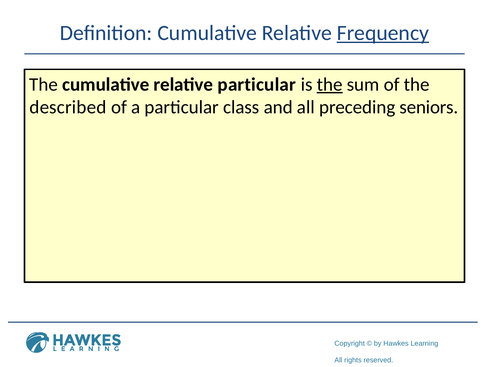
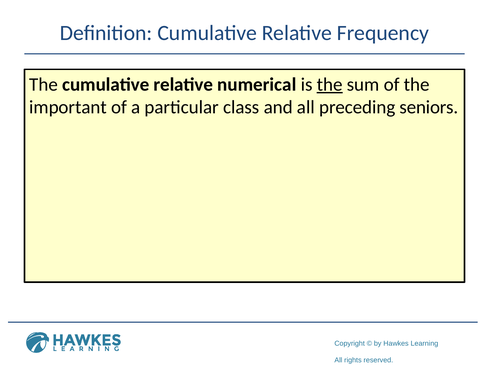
Frequency underline: present -> none
relative particular: particular -> numerical
described: described -> important
